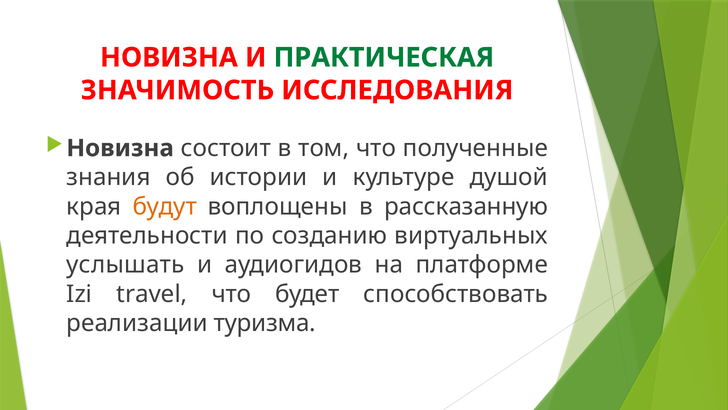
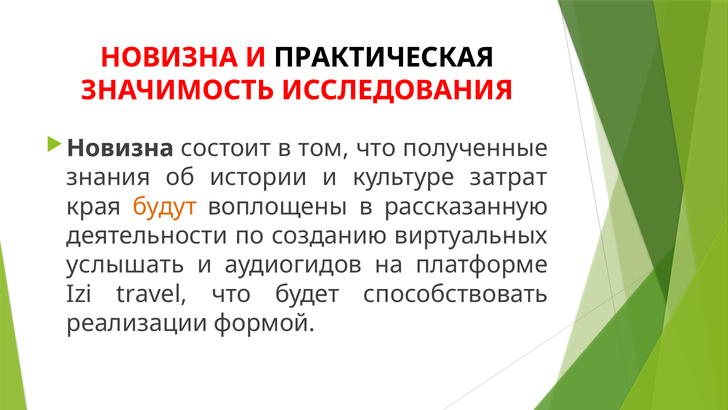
ПРАКТИЧЕСКАЯ colour: green -> black
душой: душой -> затрат
туризма: туризма -> формой
